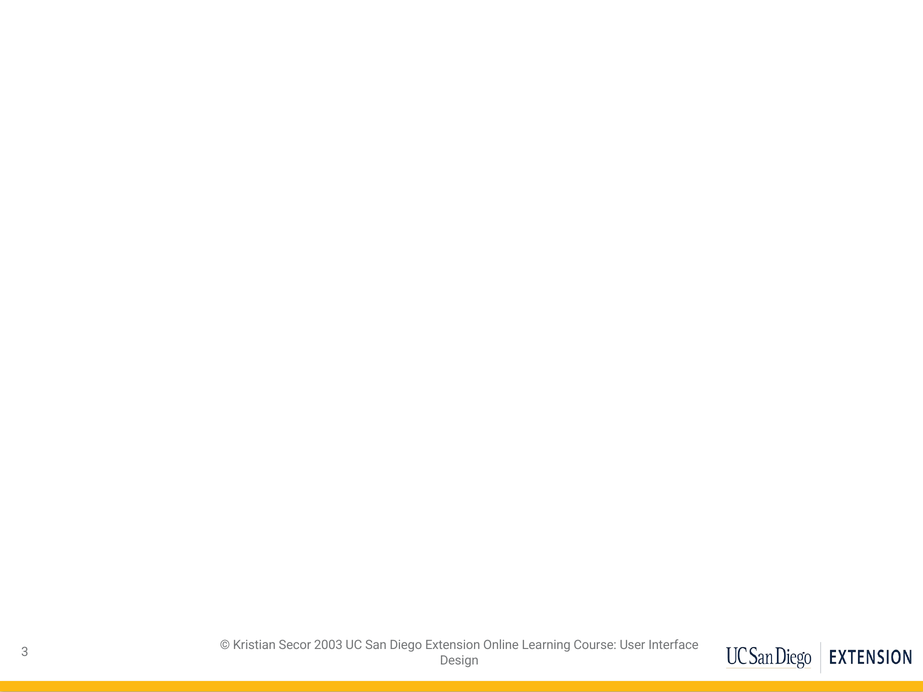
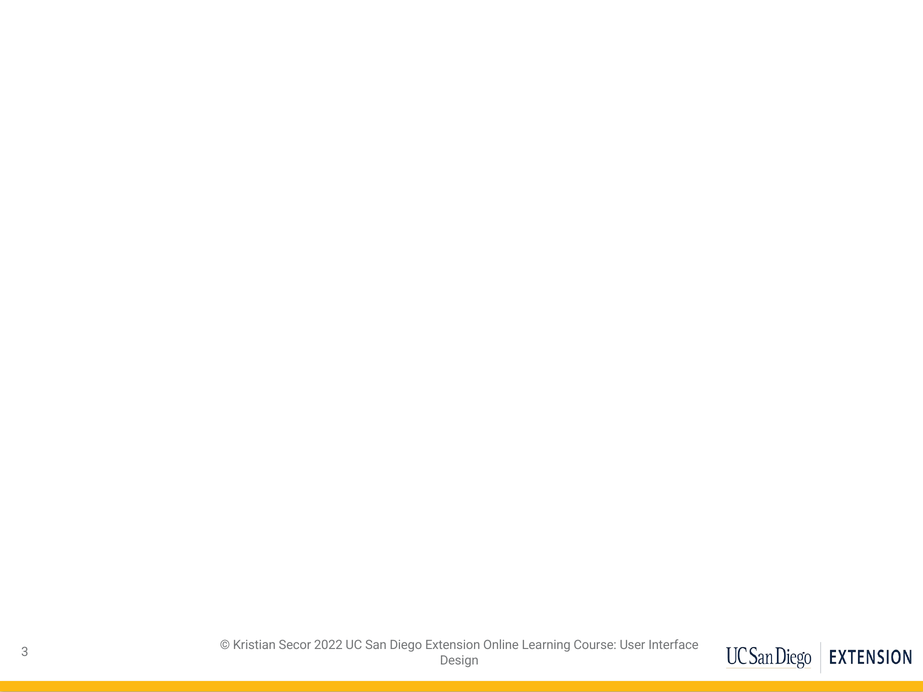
2003: 2003 -> 2022
